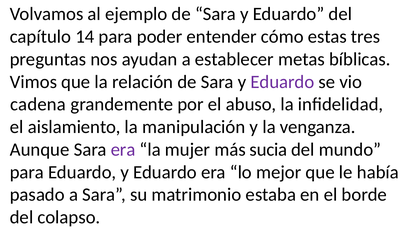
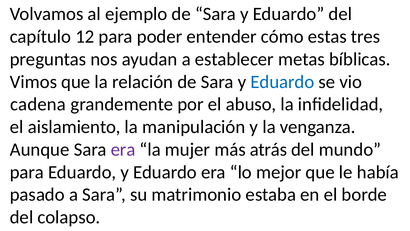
14: 14 -> 12
Eduardo at (282, 82) colour: purple -> blue
sucia: sucia -> atrás
